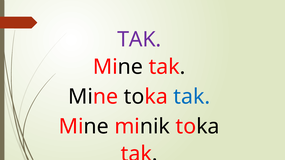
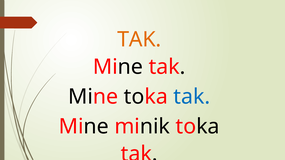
TAK at (139, 40) colour: purple -> orange
